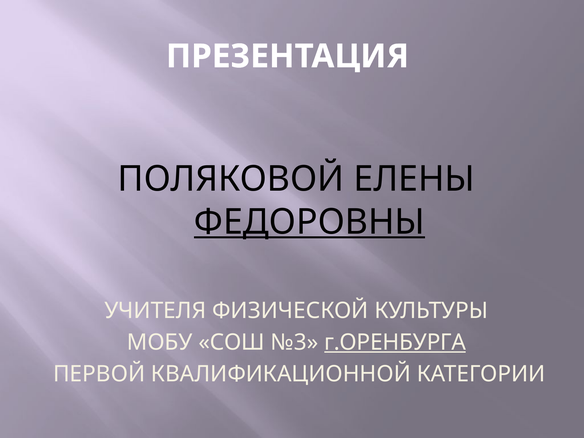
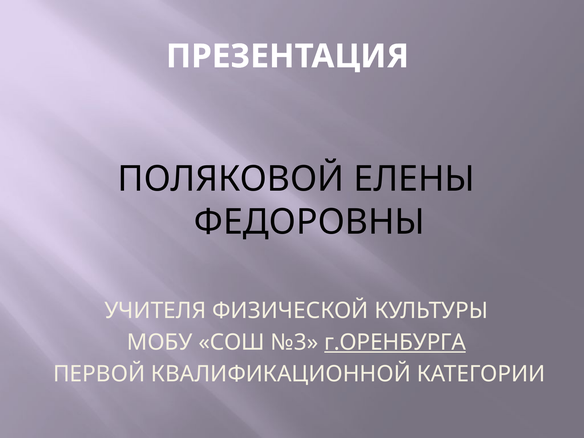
ФЕДОРОВНЫ underline: present -> none
